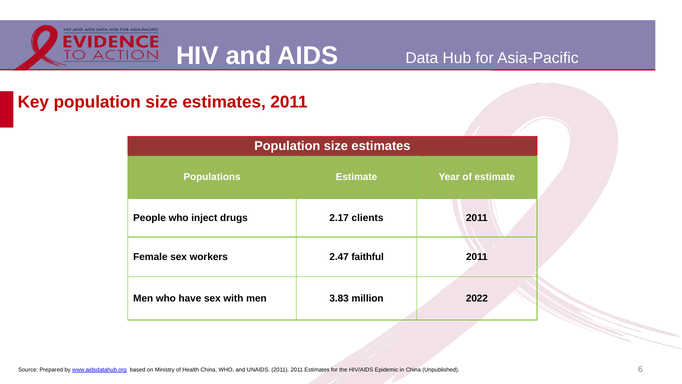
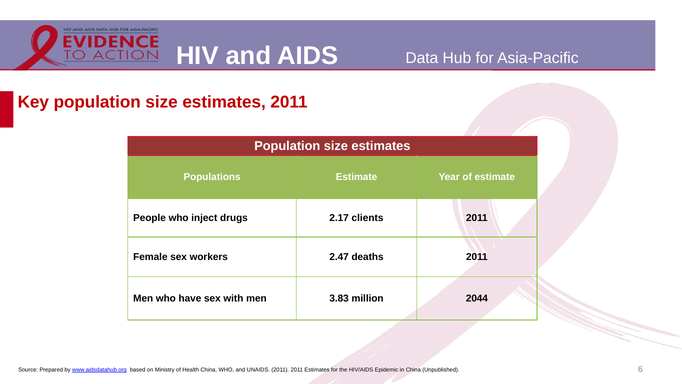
faithful: faithful -> deaths
2022: 2022 -> 2044
